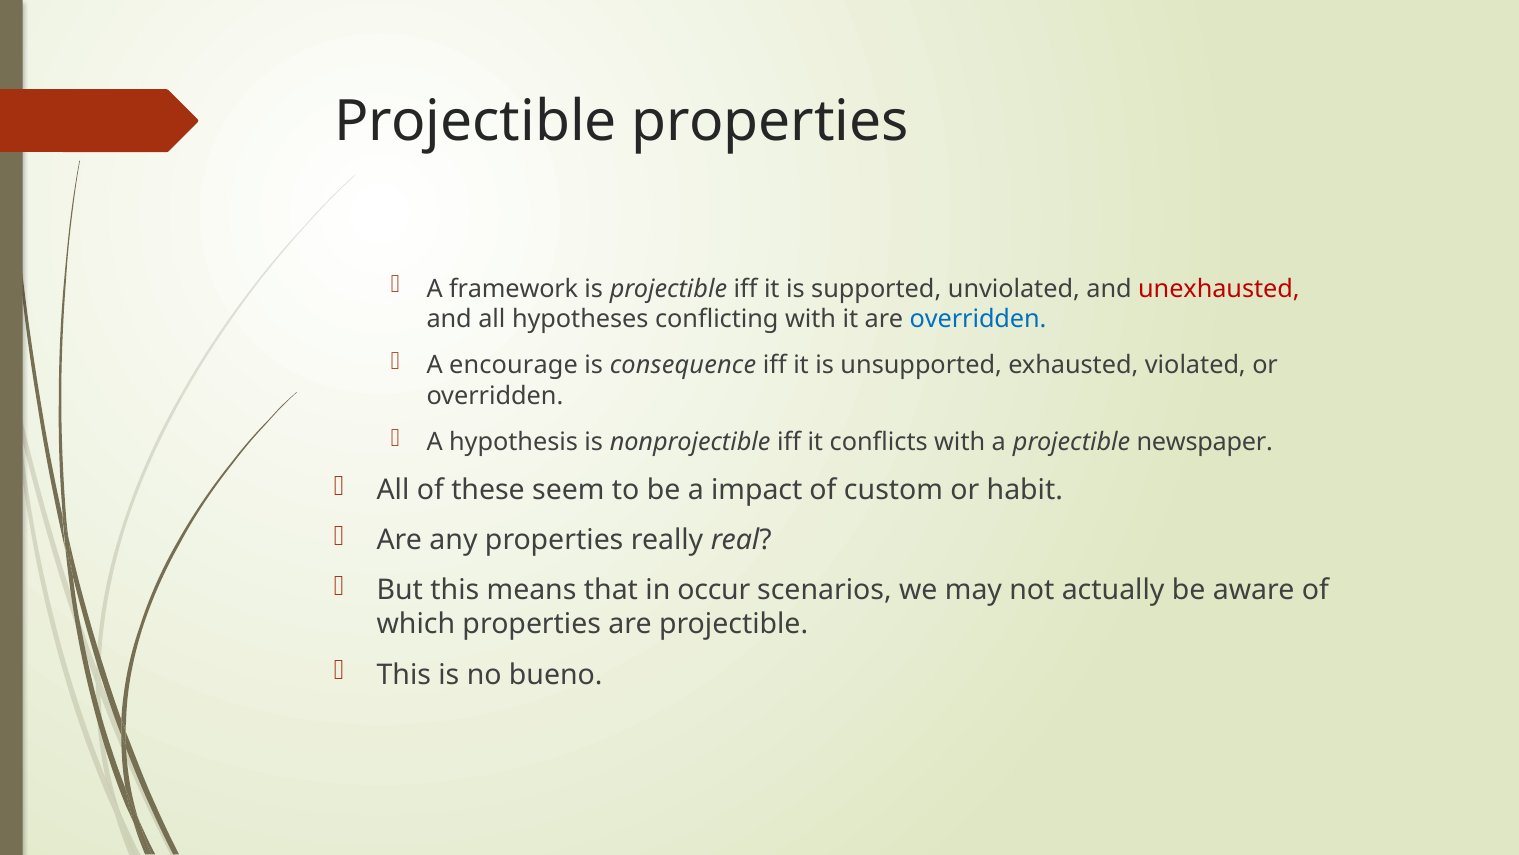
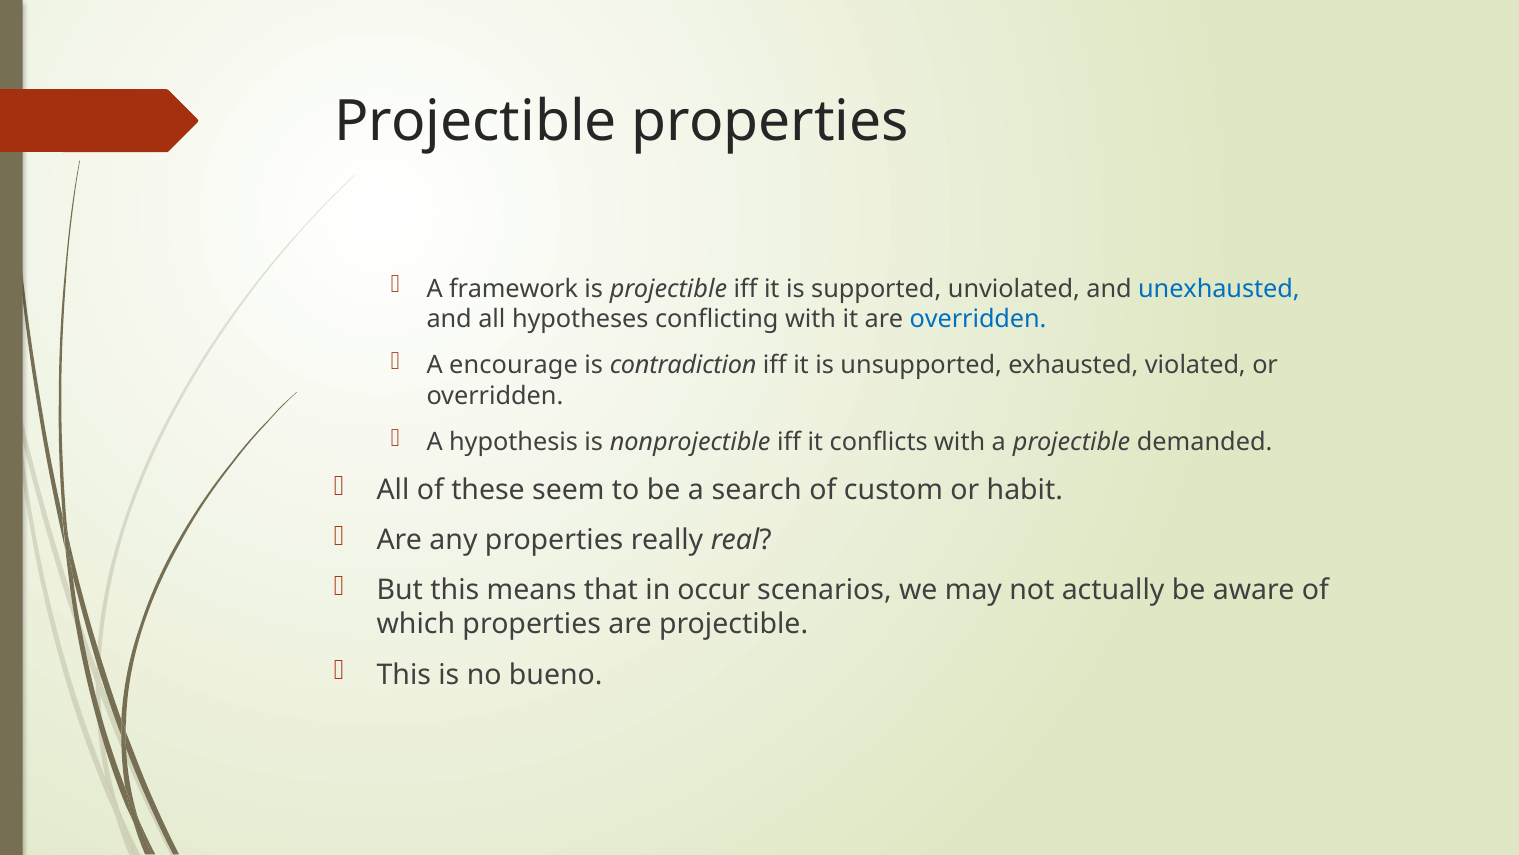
unexhausted colour: red -> blue
consequence: consequence -> contradiction
newspaper: newspaper -> demanded
impact: impact -> search
